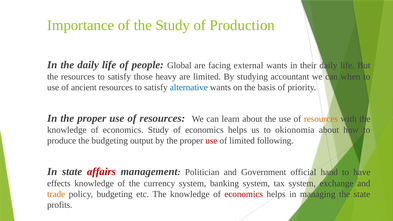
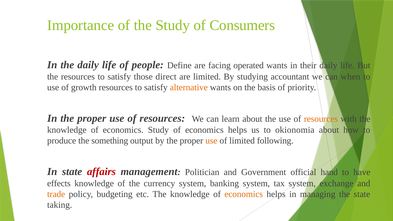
Production: Production -> Consumers
Global: Global -> Define
external: external -> operated
heavy: heavy -> direct
ancient: ancient -> growth
alternative colour: blue -> orange
the budgeting: budgeting -> something
use at (211, 141) colour: red -> orange
economics at (244, 194) colour: red -> orange
profits: profits -> taking
